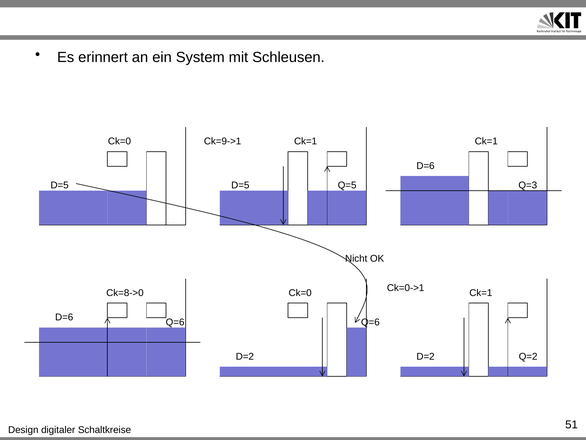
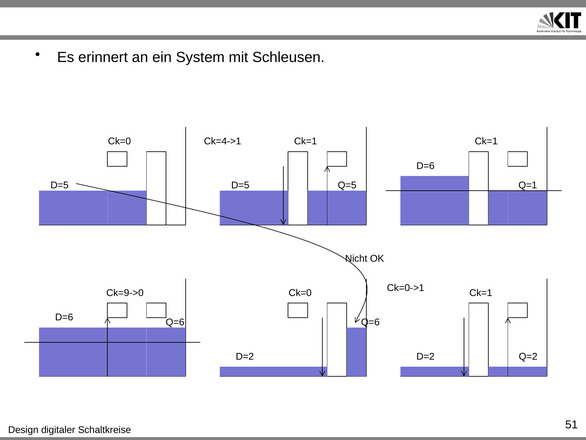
Ck=9->1: Ck=9->1 -> Ck=4->1
Q=3: Q=3 -> Q=1
Ck=8->0: Ck=8->0 -> Ck=9->0
